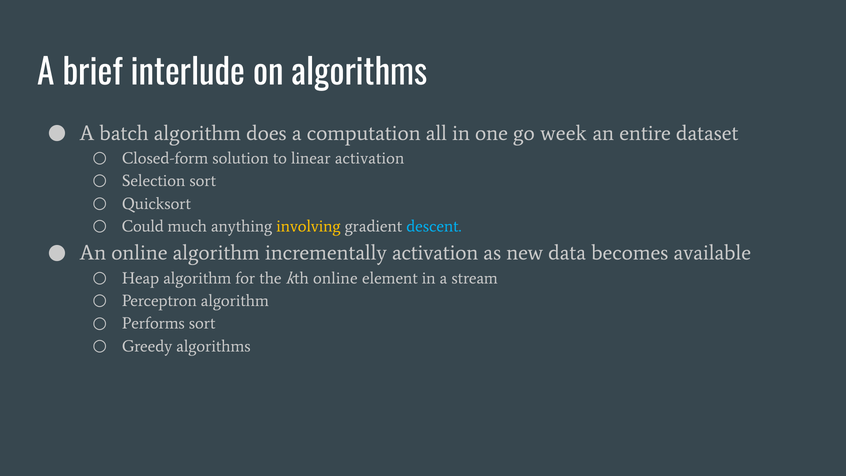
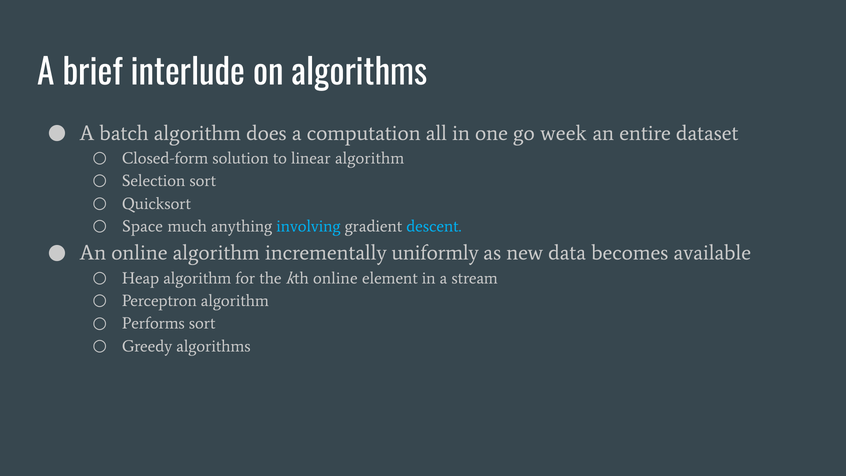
linear activation: activation -> algorithm
Could: Could -> Space
involving colour: yellow -> light blue
incrementally activation: activation -> uniformly
